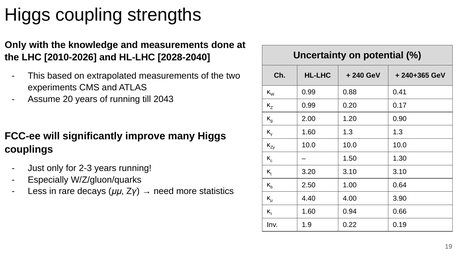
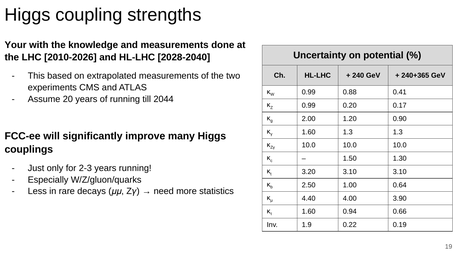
Only at (16, 45): Only -> Your
2043: 2043 -> 2044
